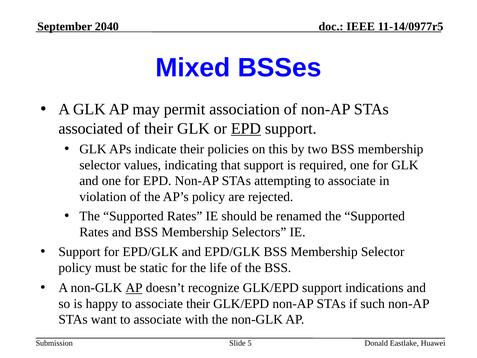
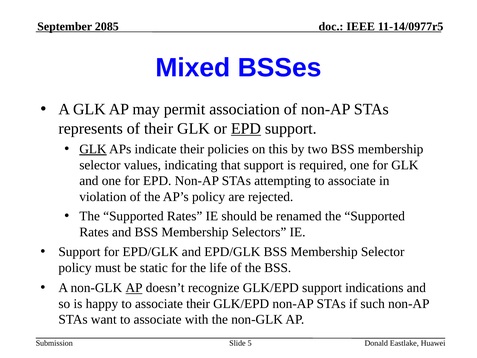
2040: 2040 -> 2085
associated: associated -> represents
GLK at (93, 149) underline: none -> present
